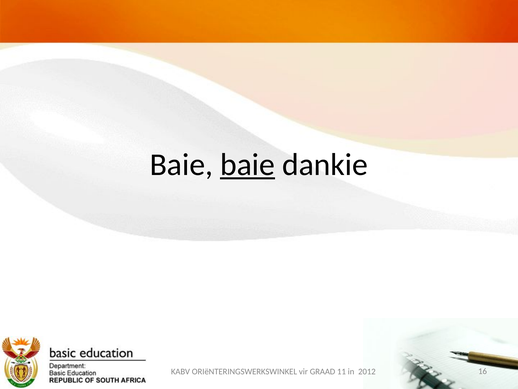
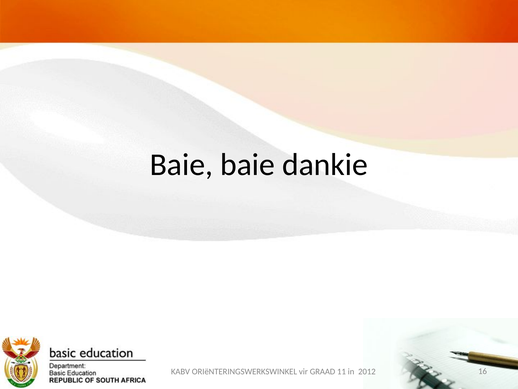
baie at (248, 165) underline: present -> none
